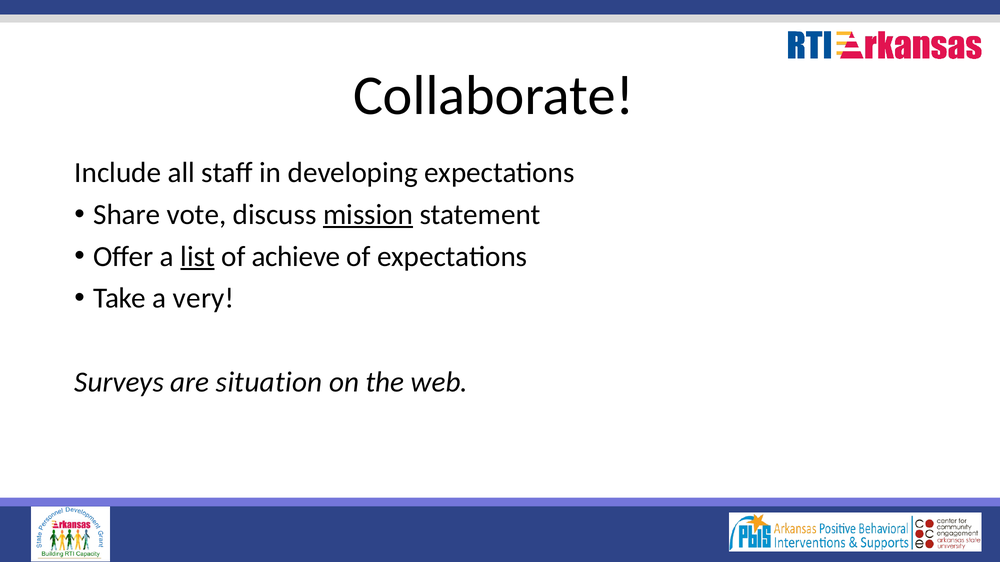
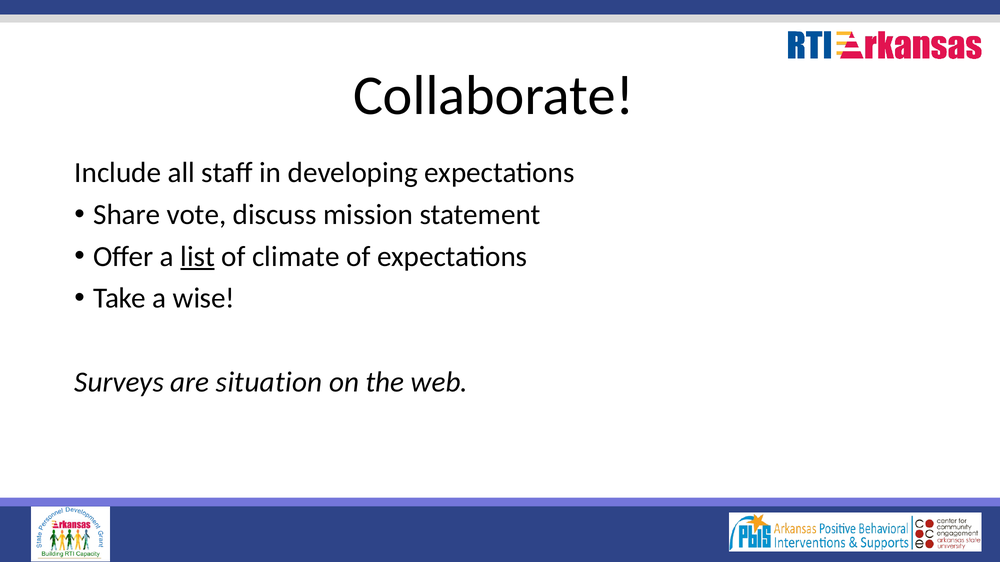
mission underline: present -> none
achieve: achieve -> climate
very: very -> wise
